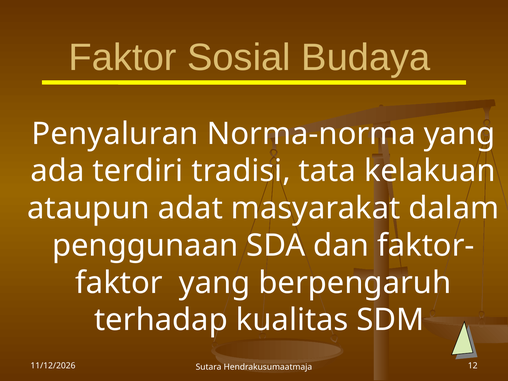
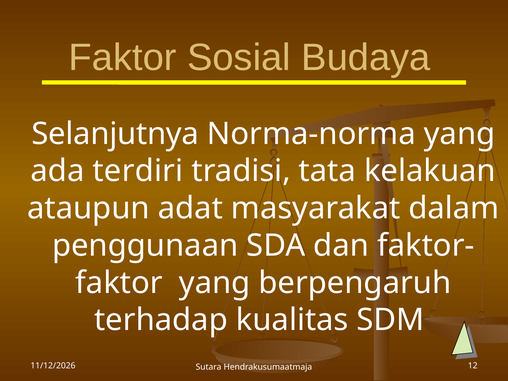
Penyaluran: Penyaluran -> Selanjutnya
